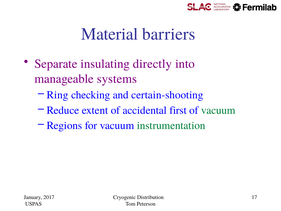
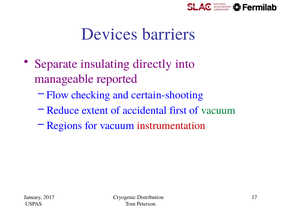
Material: Material -> Devices
systems: systems -> reported
Ring: Ring -> Flow
instrumentation colour: green -> red
